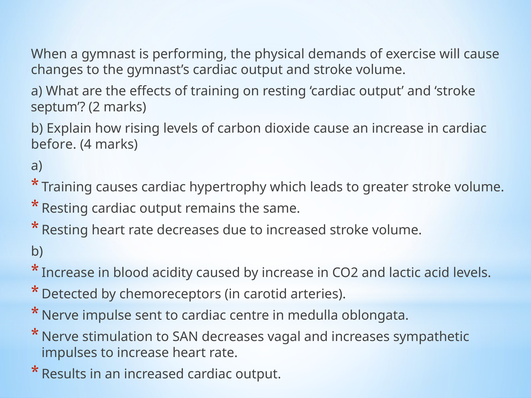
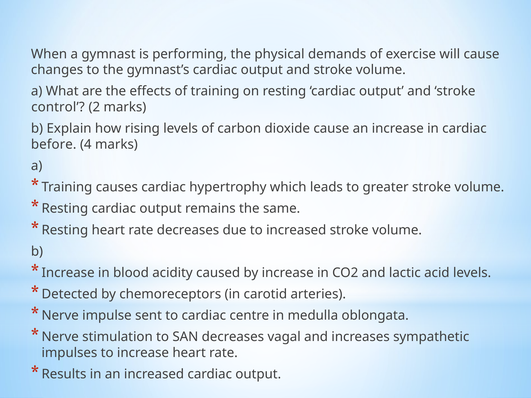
septum: septum -> control
